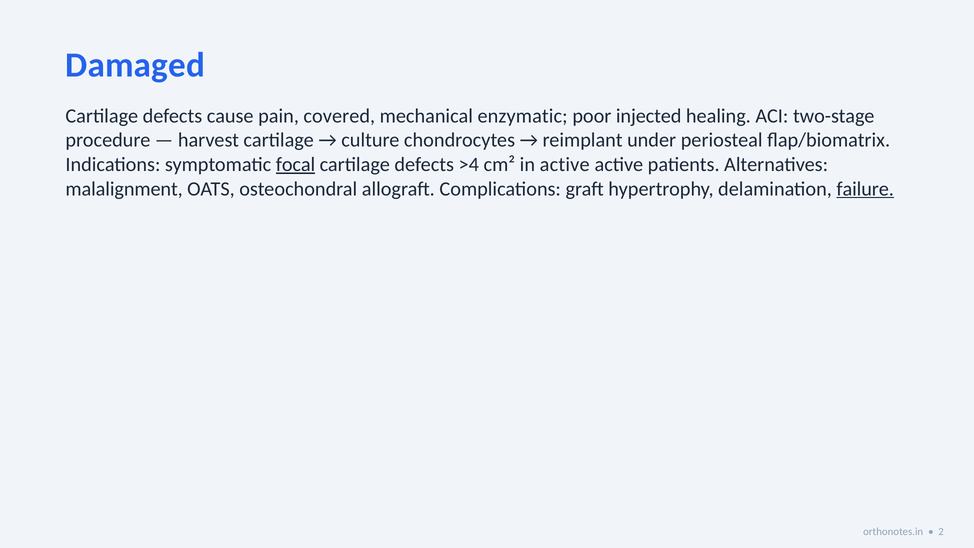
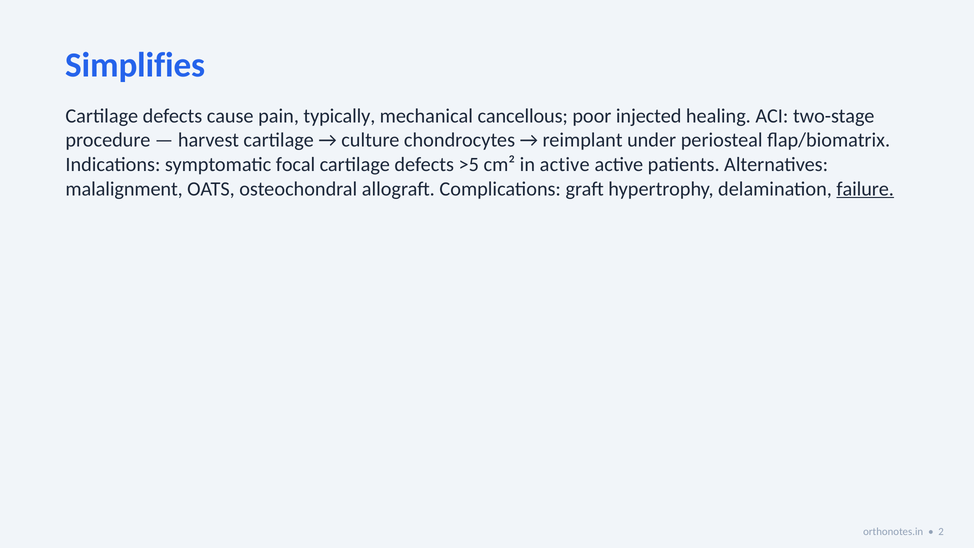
Damaged: Damaged -> Simplifies
covered: covered -> typically
enzymatic: enzymatic -> cancellous
focal underline: present -> none
>4: >4 -> >5
